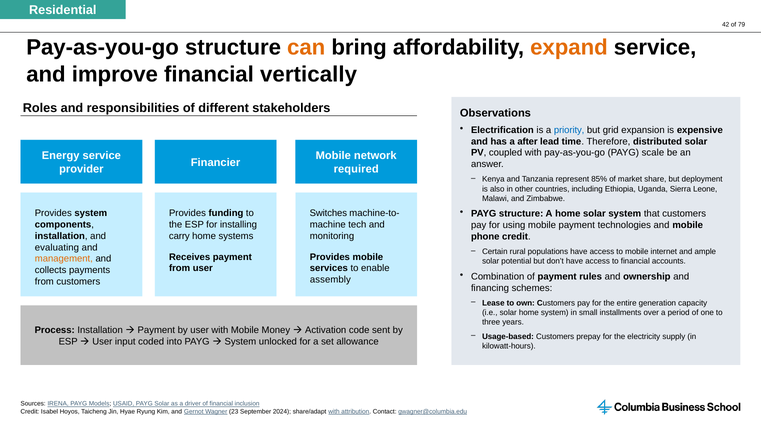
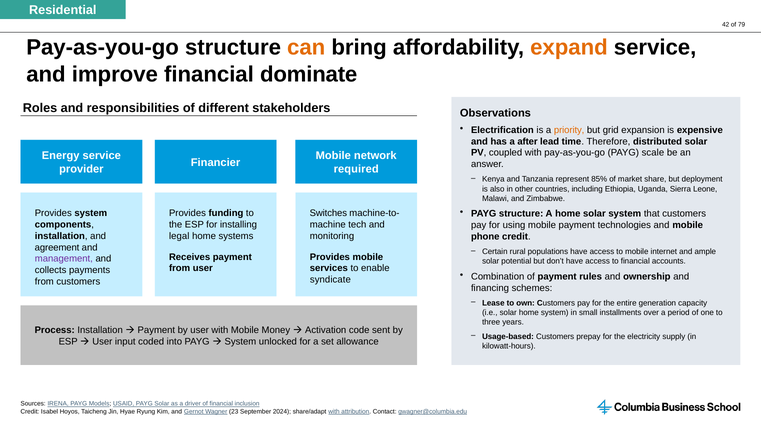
vertically: vertically -> dominate
priority colour: blue -> orange
carry: carry -> legal
evaluating: evaluating -> agreement
management colour: orange -> purple
assembly: assembly -> syndicate
